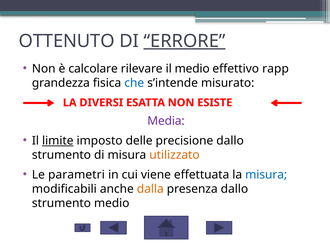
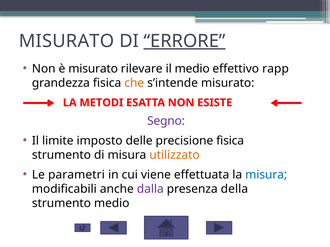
OTTENUTO at (67, 41): OTTENUTO -> MISURATO
è calcolare: calcolare -> misurato
che colour: blue -> orange
DIVERSI: DIVERSI -> METODI
Media: Media -> Segno
limite underline: present -> none
precisione dallo: dallo -> fisica
dalla colour: orange -> purple
presenza dallo: dallo -> della
